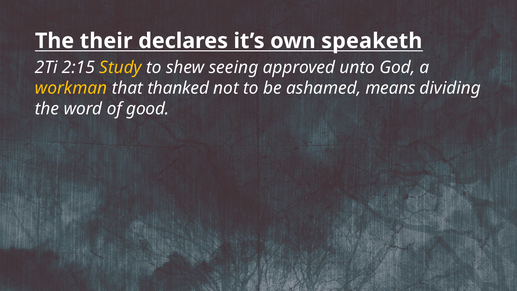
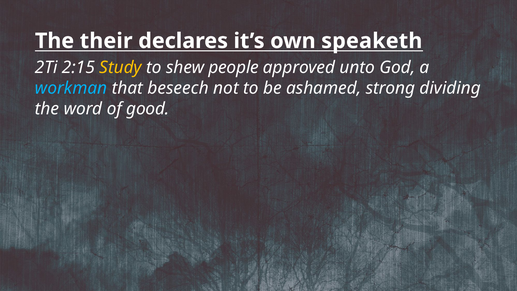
seeing: seeing -> people
workman colour: yellow -> light blue
thanked: thanked -> beseech
means: means -> strong
